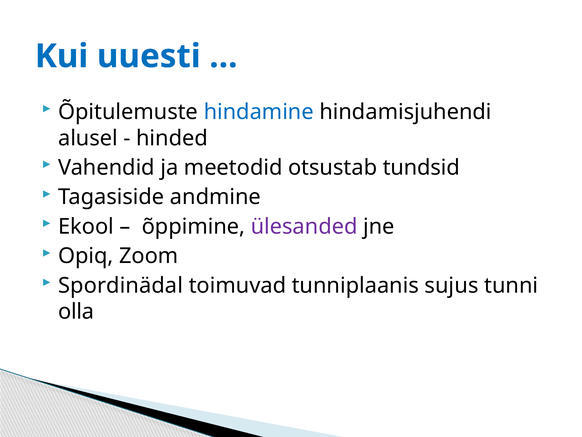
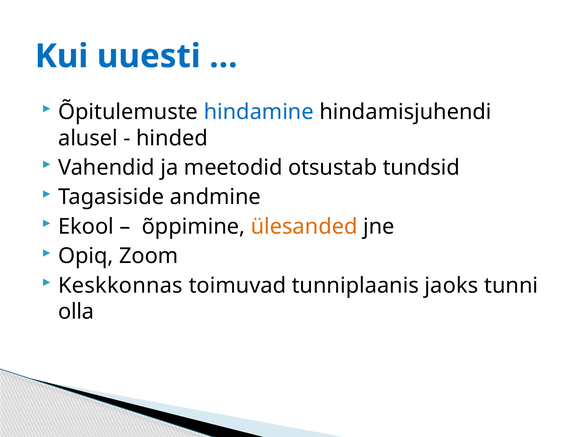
ülesanded colour: purple -> orange
Spordinädal: Spordinädal -> Keskkonnas
sujus: sujus -> jaoks
